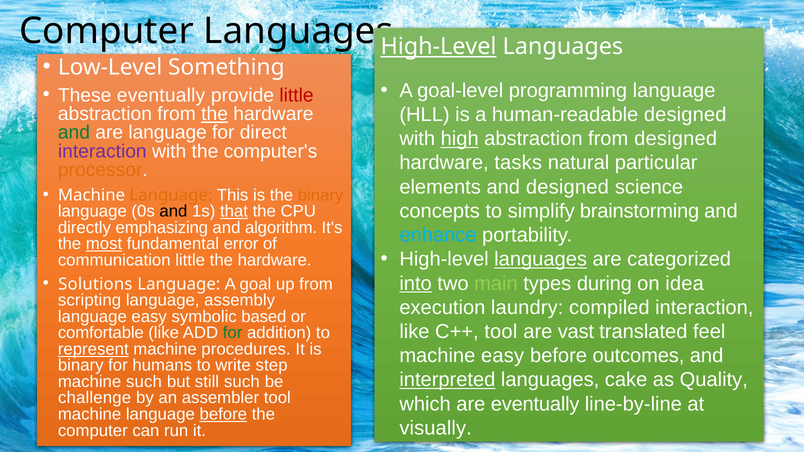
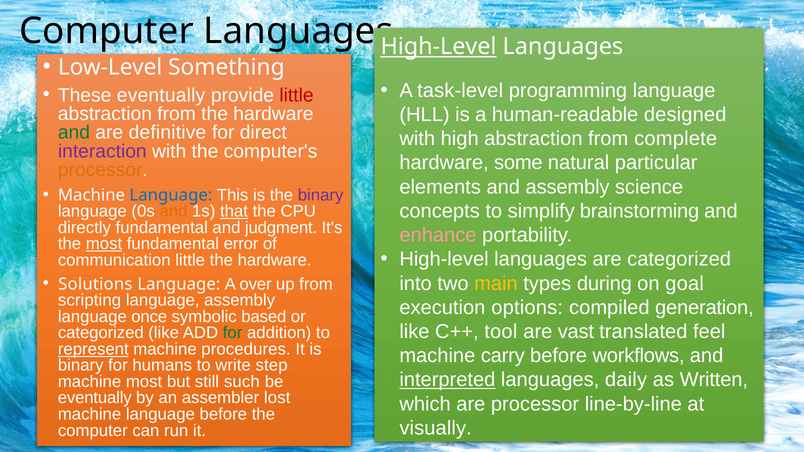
goal-level: goal-level -> task-level
the at (215, 114) underline: present -> none
are language: language -> definitive
high underline: present -> none
from designed: designed -> complete
tasks: tasks -> some
and designed: designed -> assembly
Language at (171, 195) colour: orange -> blue
binary at (321, 195) colour: orange -> purple
and at (173, 211) colour: black -> orange
directly emphasizing: emphasizing -> fundamental
algorithm: algorithm -> judgment
enhance colour: light blue -> pink
languages at (541, 259) underline: present -> none
into underline: present -> none
main colour: light green -> yellow
idea: idea -> goal
goal: goal -> over
laundry: laundry -> options
compiled interaction: interaction -> generation
language easy: easy -> once
comfortable at (101, 333): comfortable -> categorized
machine easy: easy -> carry
outcomes: outcomes -> workflows
cake: cake -> daily
Quality: Quality -> Written
machine such: such -> most
challenge at (95, 398): challenge -> eventually
assembler tool: tool -> lost
are eventually: eventually -> processor
before at (223, 414) underline: present -> none
